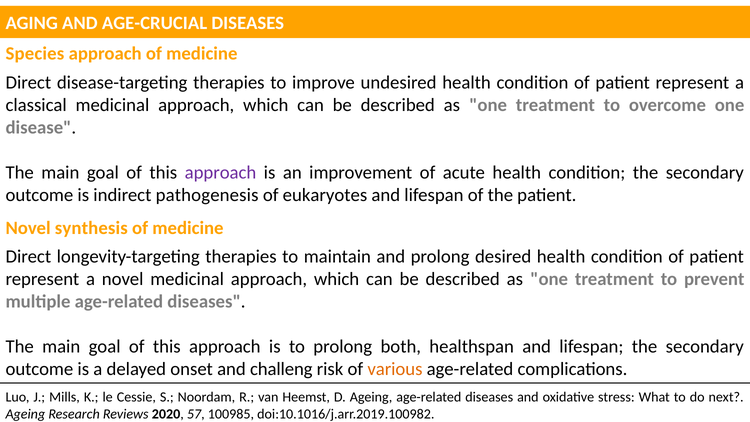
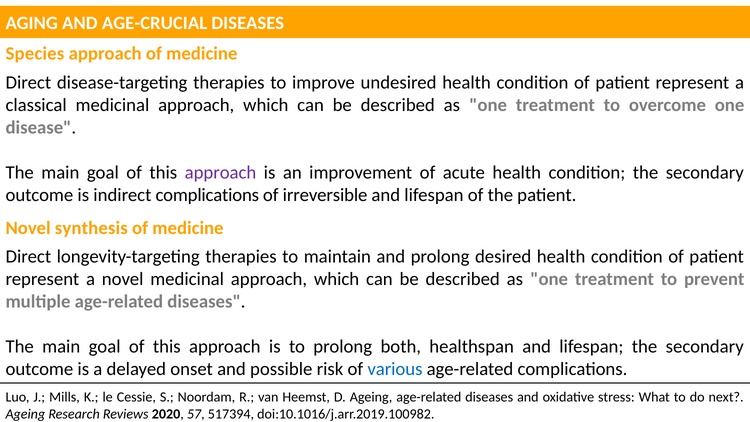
indirect pathogenesis: pathogenesis -> complications
eukaryotes: eukaryotes -> irreversible
challeng: challeng -> possible
various colour: orange -> blue
100985: 100985 -> 517394
